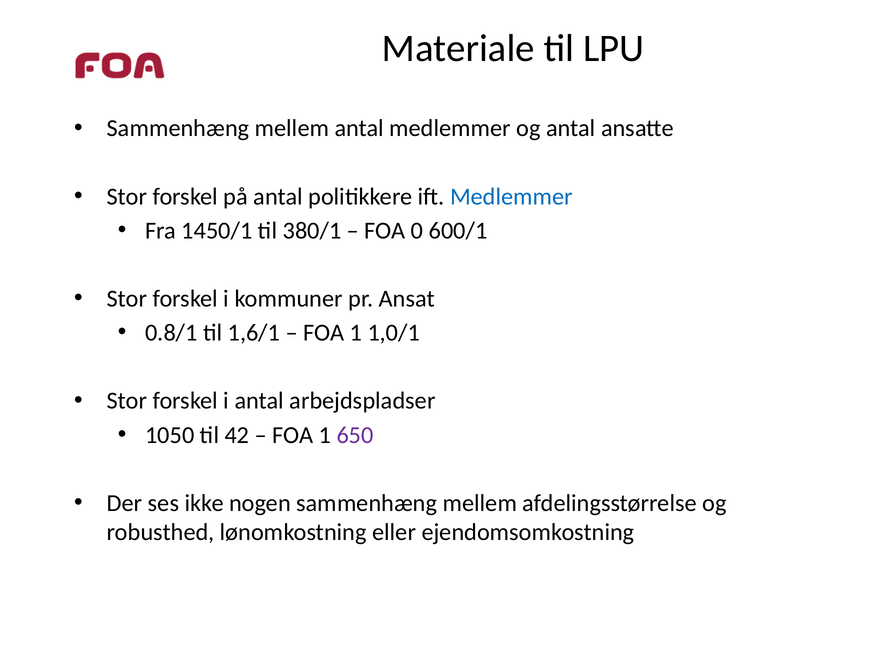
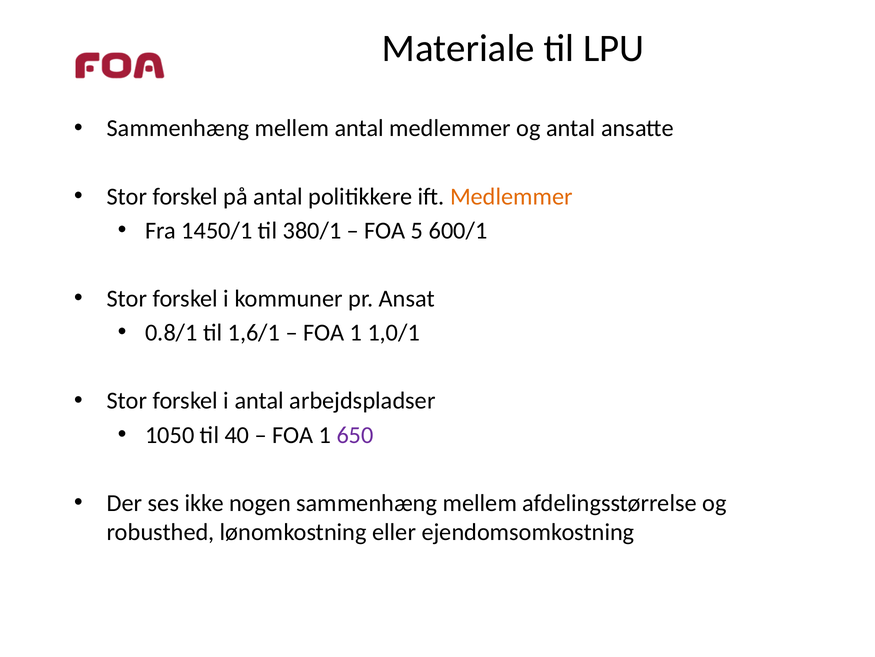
Medlemmer at (511, 196) colour: blue -> orange
0: 0 -> 5
42: 42 -> 40
